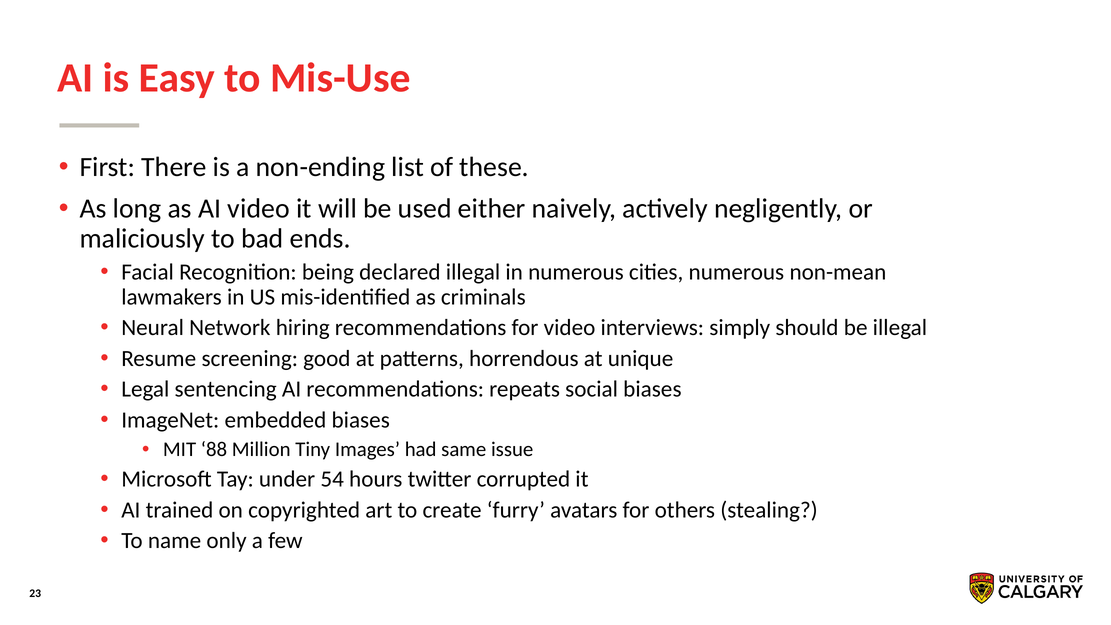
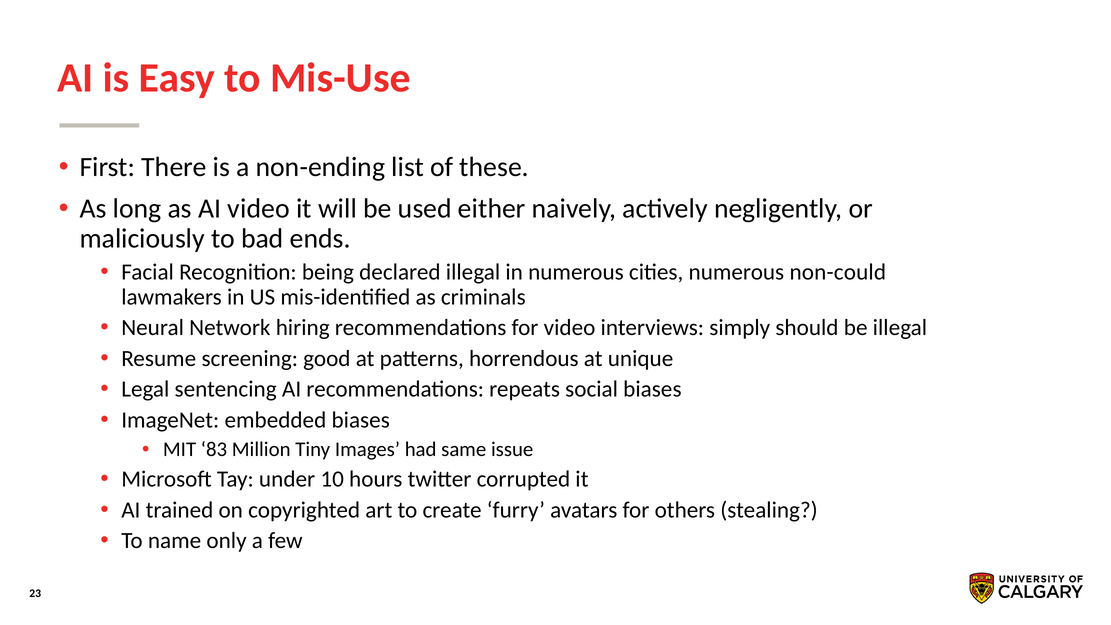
non-mean: non-mean -> non-could
88: 88 -> 83
54: 54 -> 10
